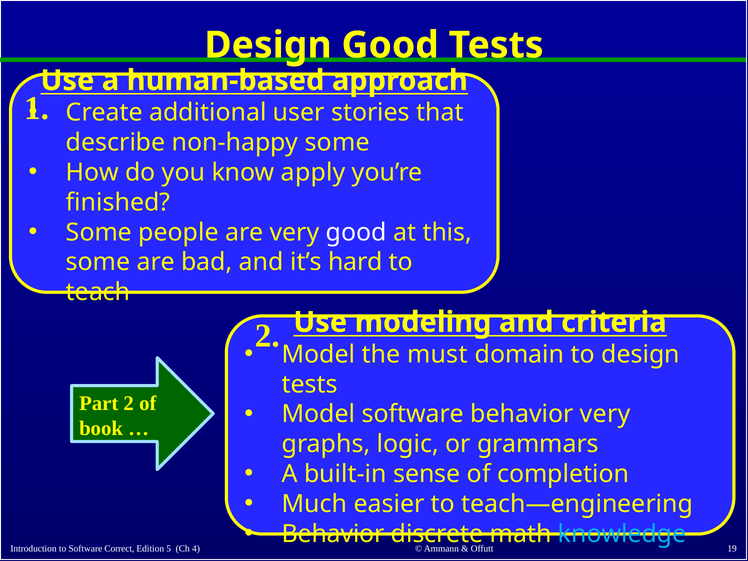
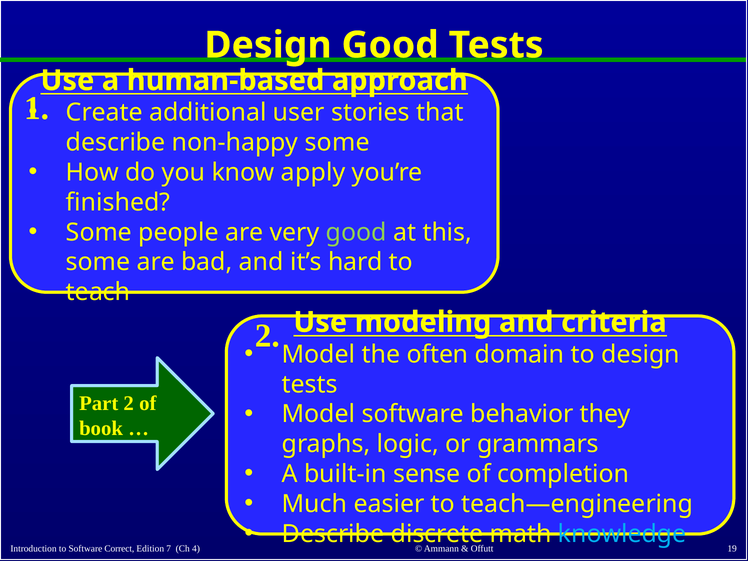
good at (356, 232) colour: white -> light green
must: must -> often
behavior very: very -> they
Behavior at (333, 534): Behavior -> Describe
5: 5 -> 7
